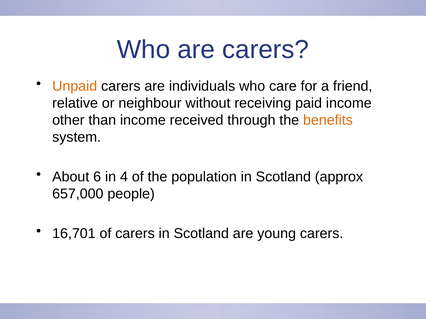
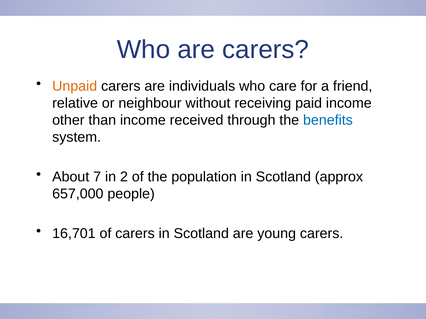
benefits colour: orange -> blue
6: 6 -> 7
4: 4 -> 2
